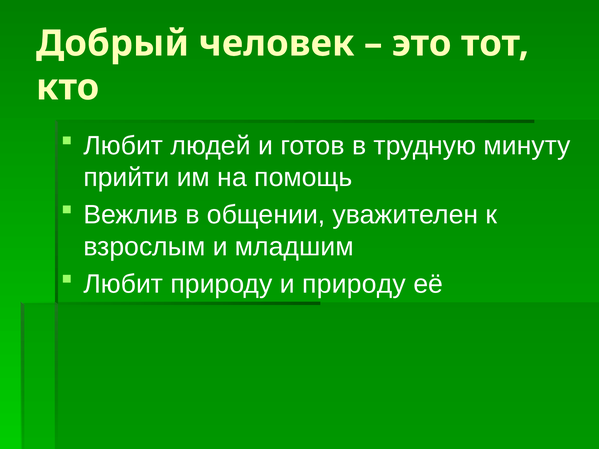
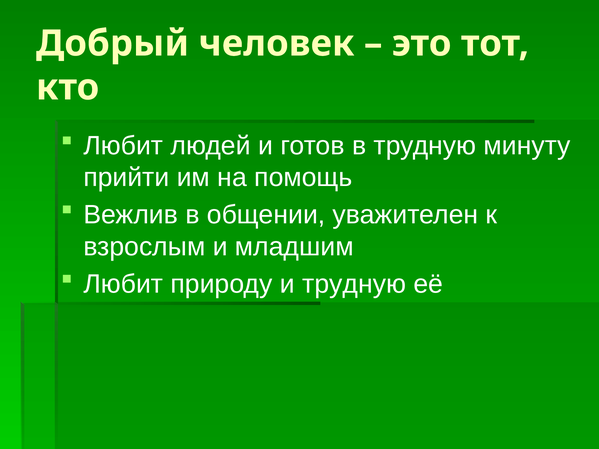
и природу: природу -> трудную
